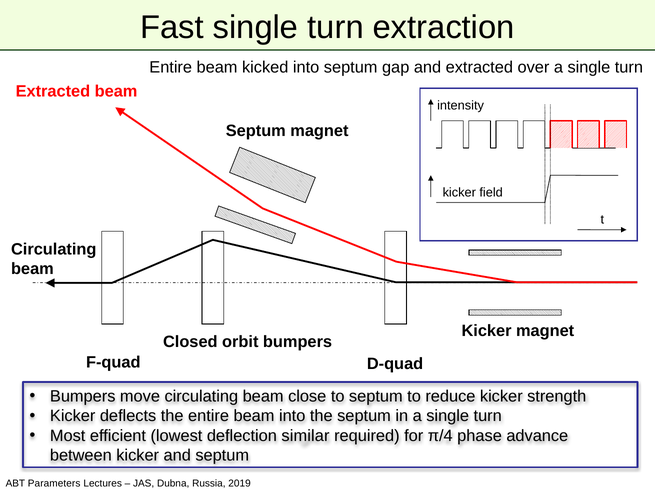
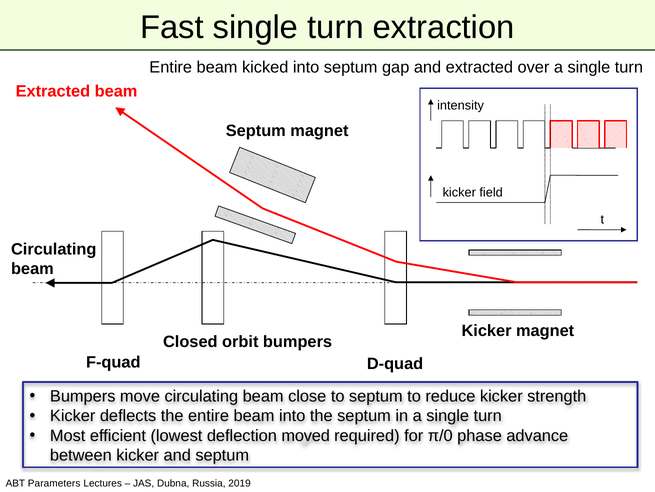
similar: similar -> moved
π/4: π/4 -> π/0
